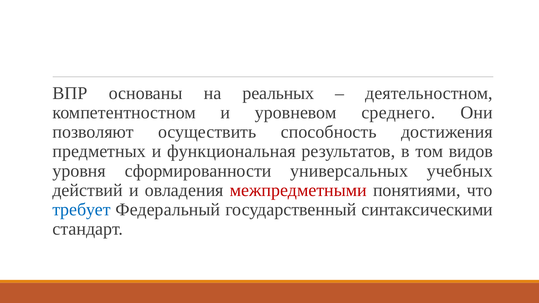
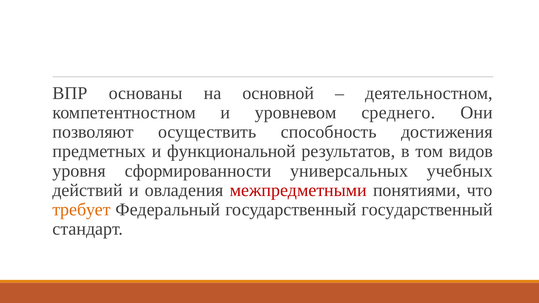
реальных: реальных -> основной
функциональная: функциональная -> функциональной
требует colour: blue -> orange
государственный синтаксическими: синтаксическими -> государственный
